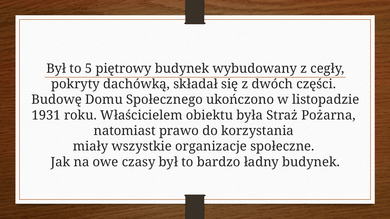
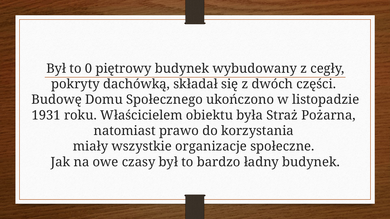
5: 5 -> 0
